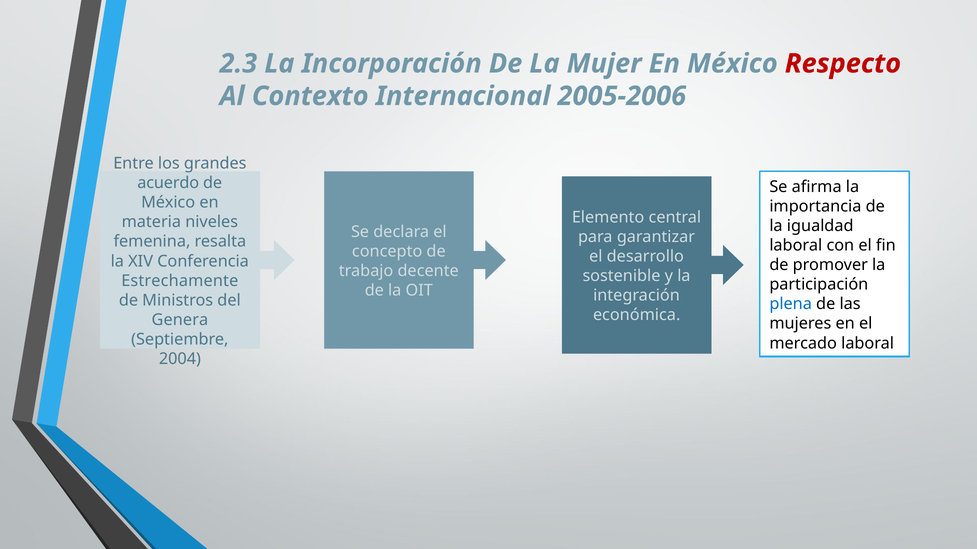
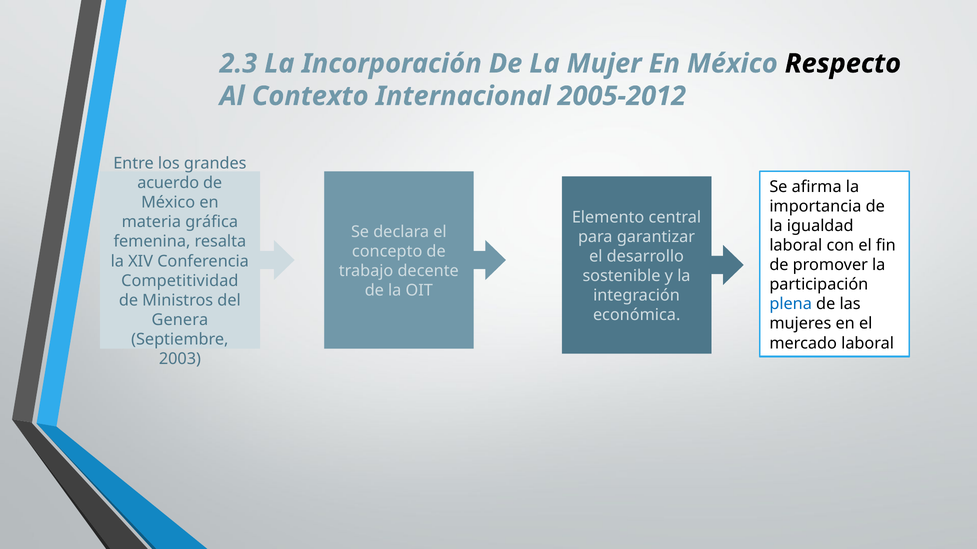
Respecto colour: red -> black
2005-2006: 2005-2006 -> 2005-2012
niveles: niveles -> gráfica
Estrechamente: Estrechamente -> Competitividad
2004: 2004 -> 2003
